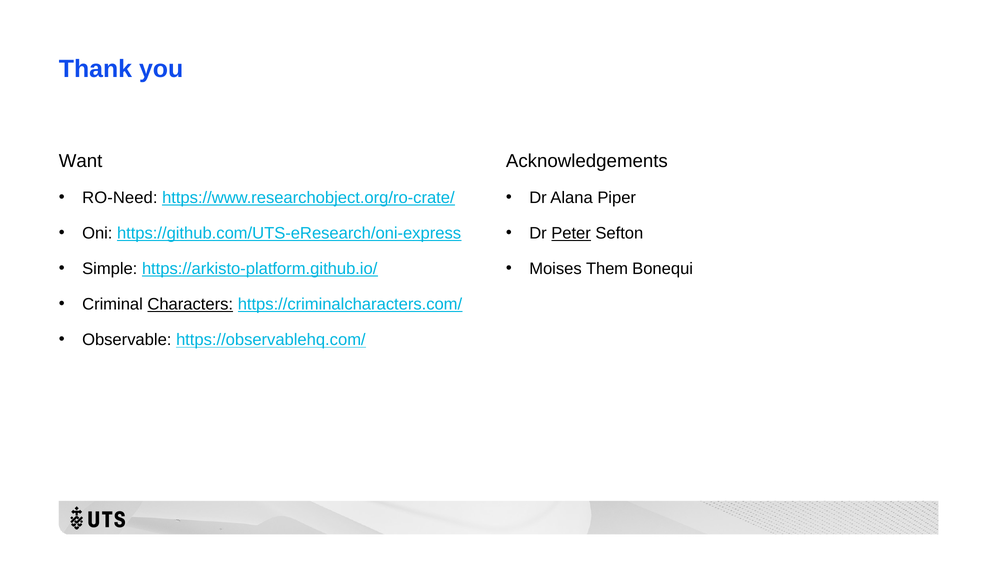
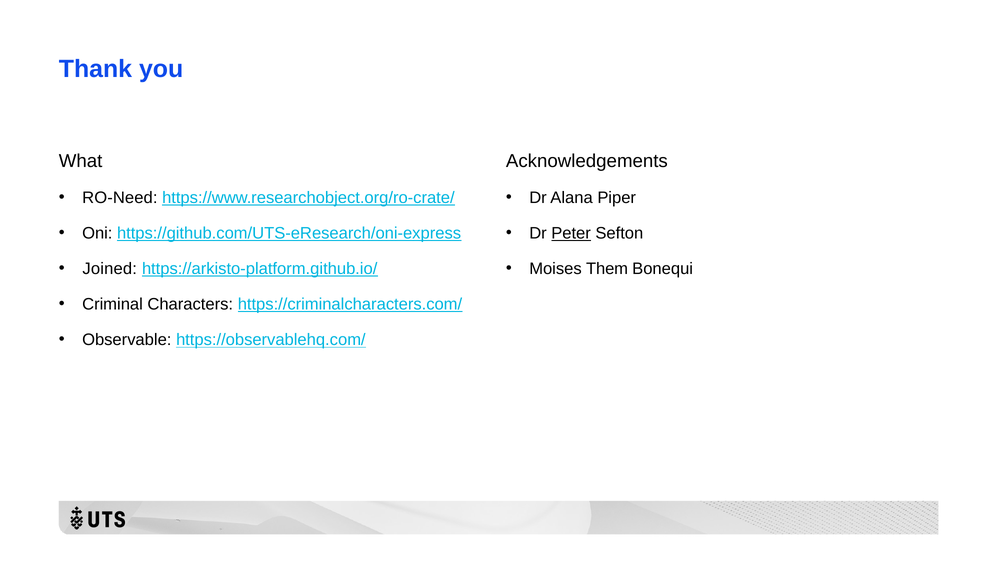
Want: Want -> What
Simple: Simple -> Joined
Characters underline: present -> none
